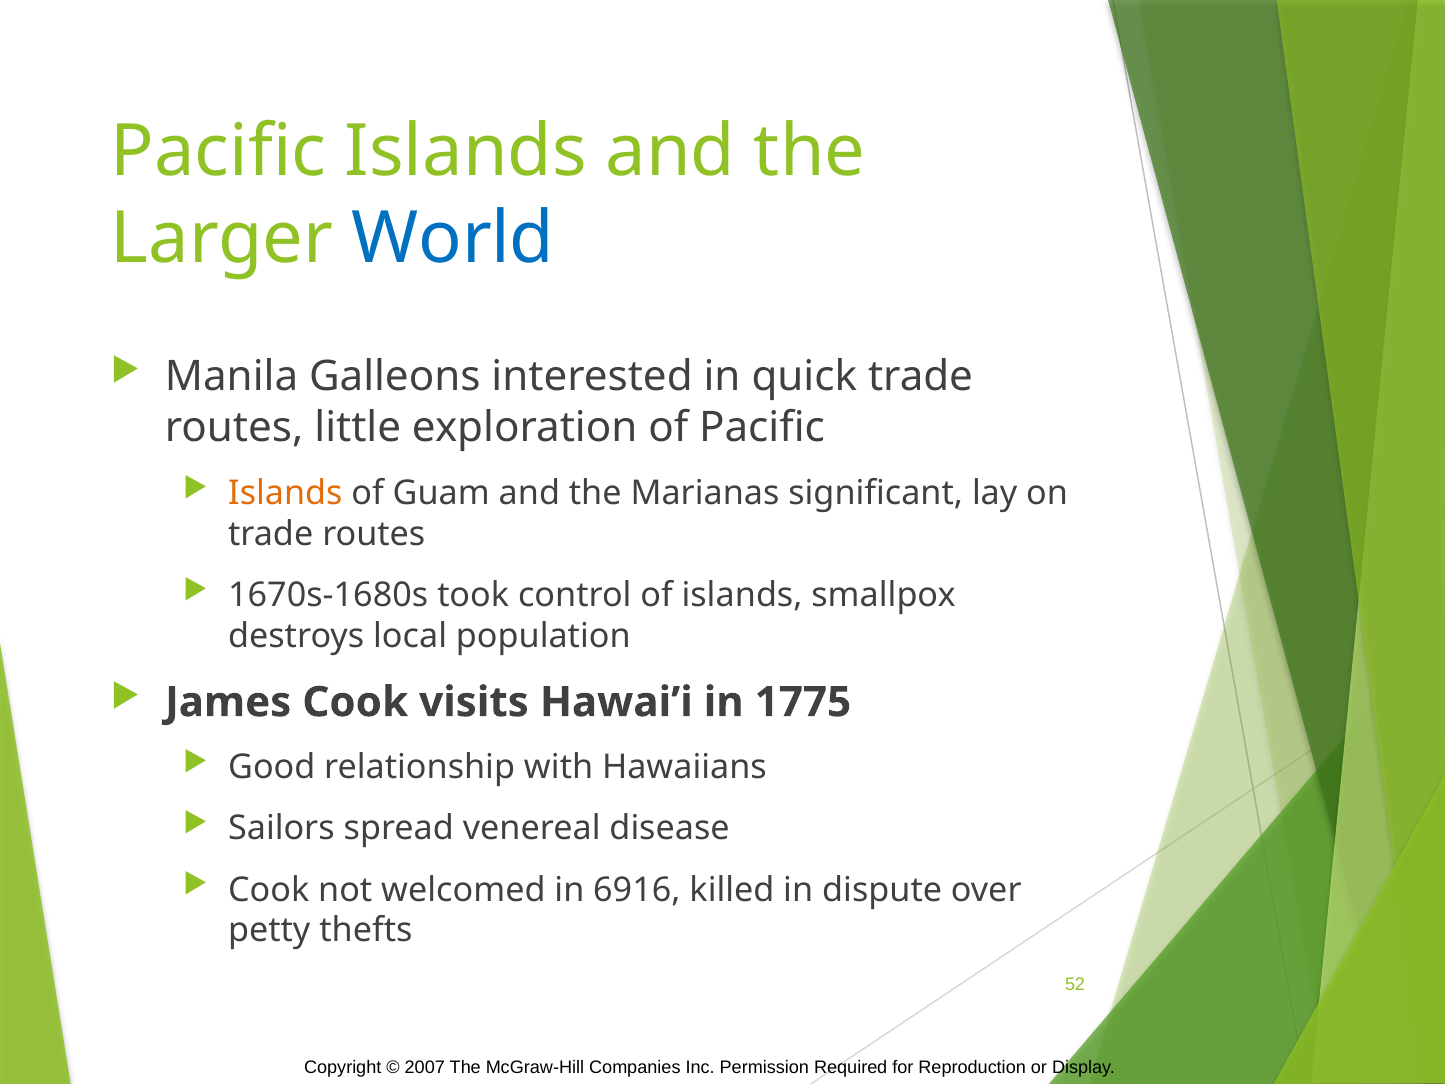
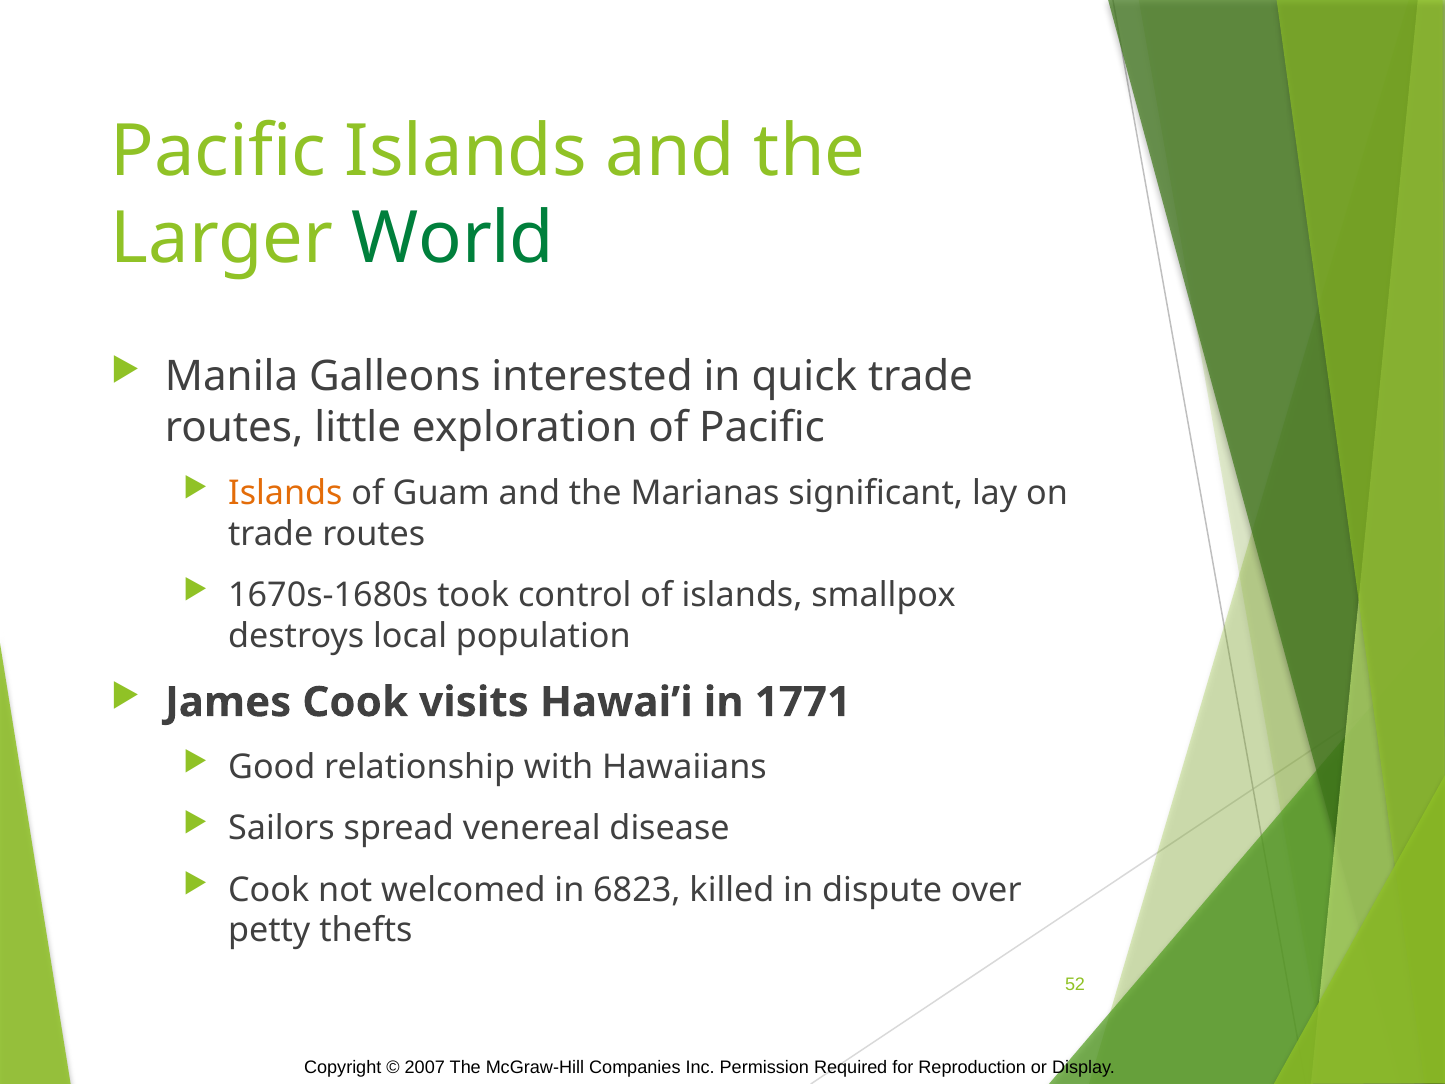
World colour: blue -> green
1775: 1775 -> 1771
6916: 6916 -> 6823
